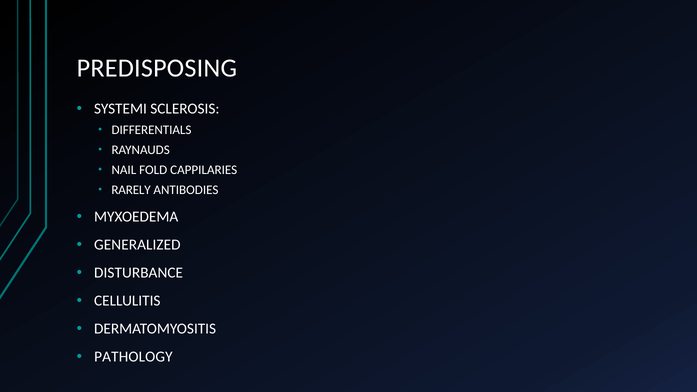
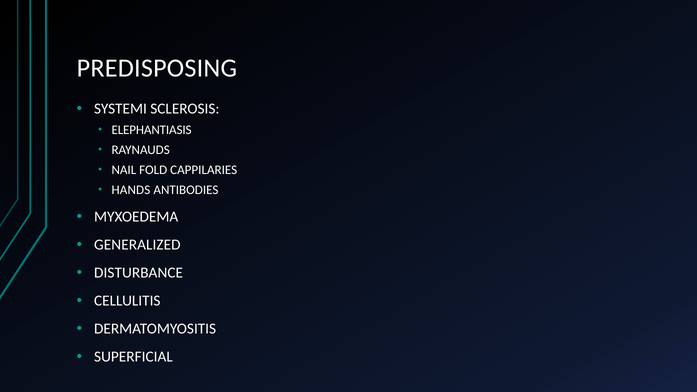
DIFFERENTIALS: DIFFERENTIALS -> ELEPHANTIASIS
RARELY: RARELY -> HANDS
PATHOLOGY: PATHOLOGY -> SUPERFICIAL
